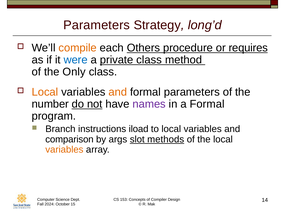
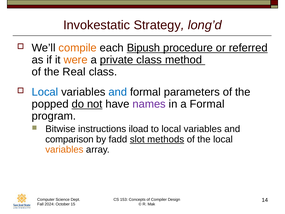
Parameters at (97, 25): Parameters -> Invokestatic
Others: Others -> Bipush
requires: requires -> referred
were colour: blue -> orange
Only: Only -> Real
Local at (45, 92) colour: orange -> blue
and at (118, 92) colour: orange -> blue
number: number -> popped
Branch: Branch -> Bitwise
args: args -> fadd
